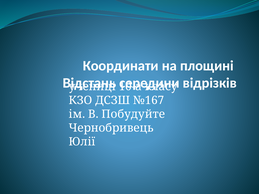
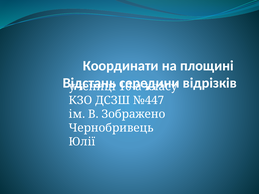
№167: №167 -> №447
Побудуйте: Побудуйте -> Зображено
